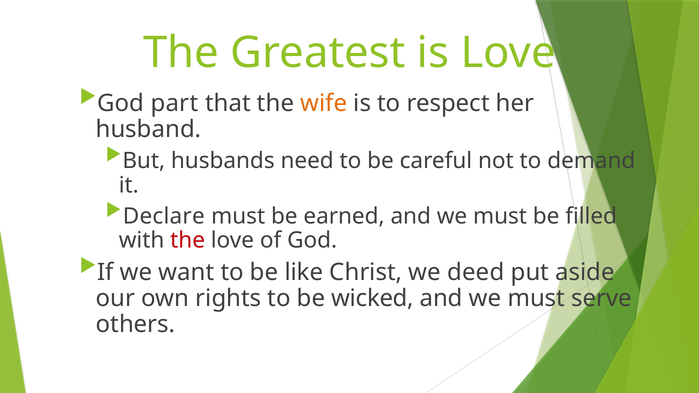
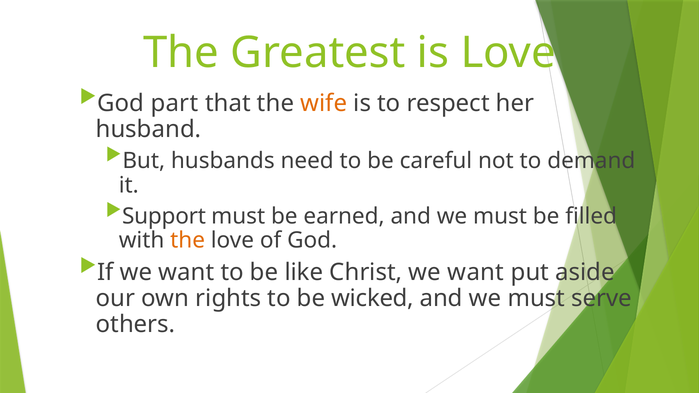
Declare: Declare -> Support
the at (188, 241) colour: red -> orange
Christ we deed: deed -> want
